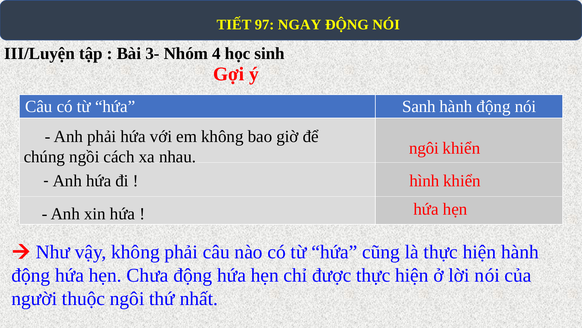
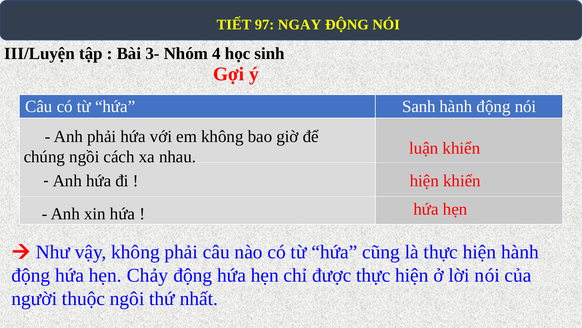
ngôi at (424, 148): ngôi -> luận
hình at (424, 181): hình -> hiện
Chưa: Chưa -> Chảy
